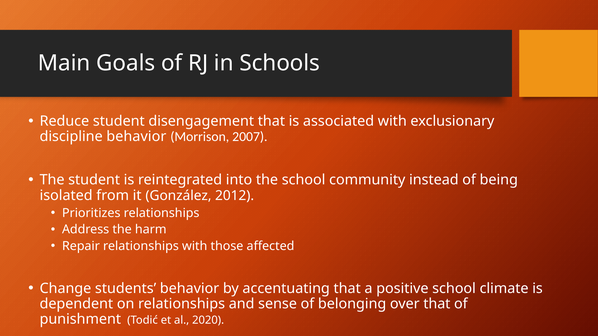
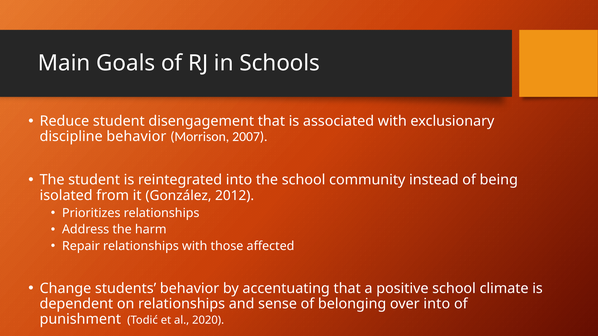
over that: that -> into
